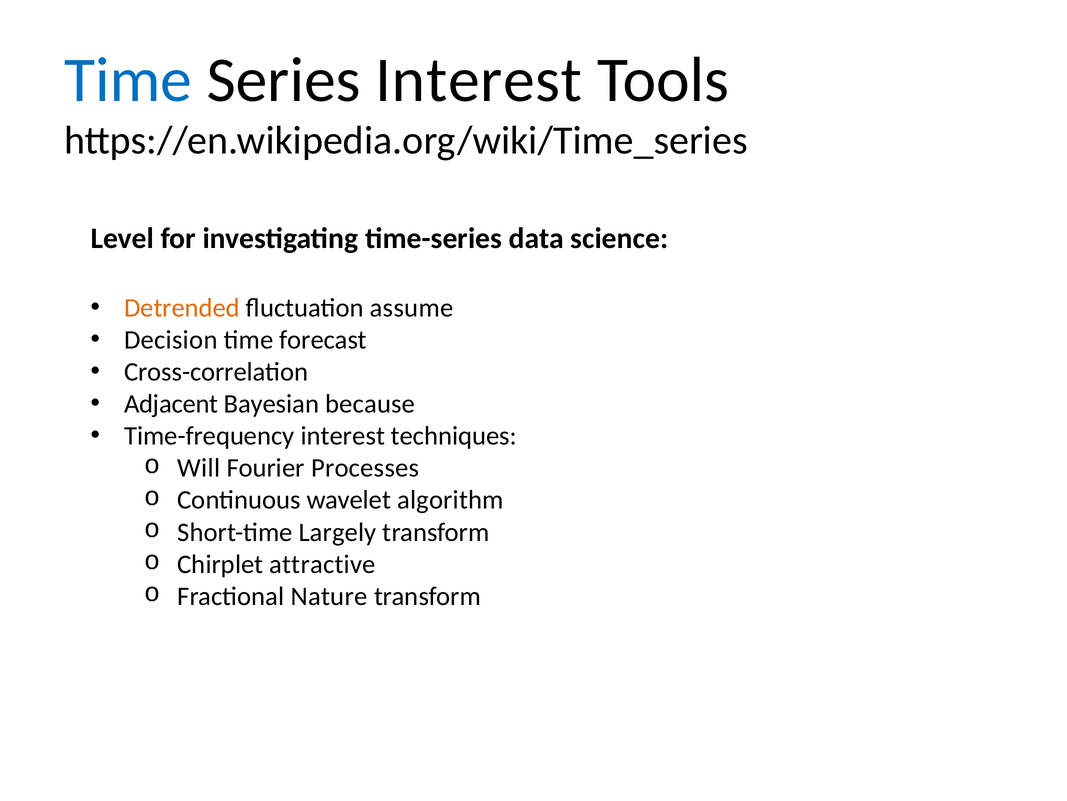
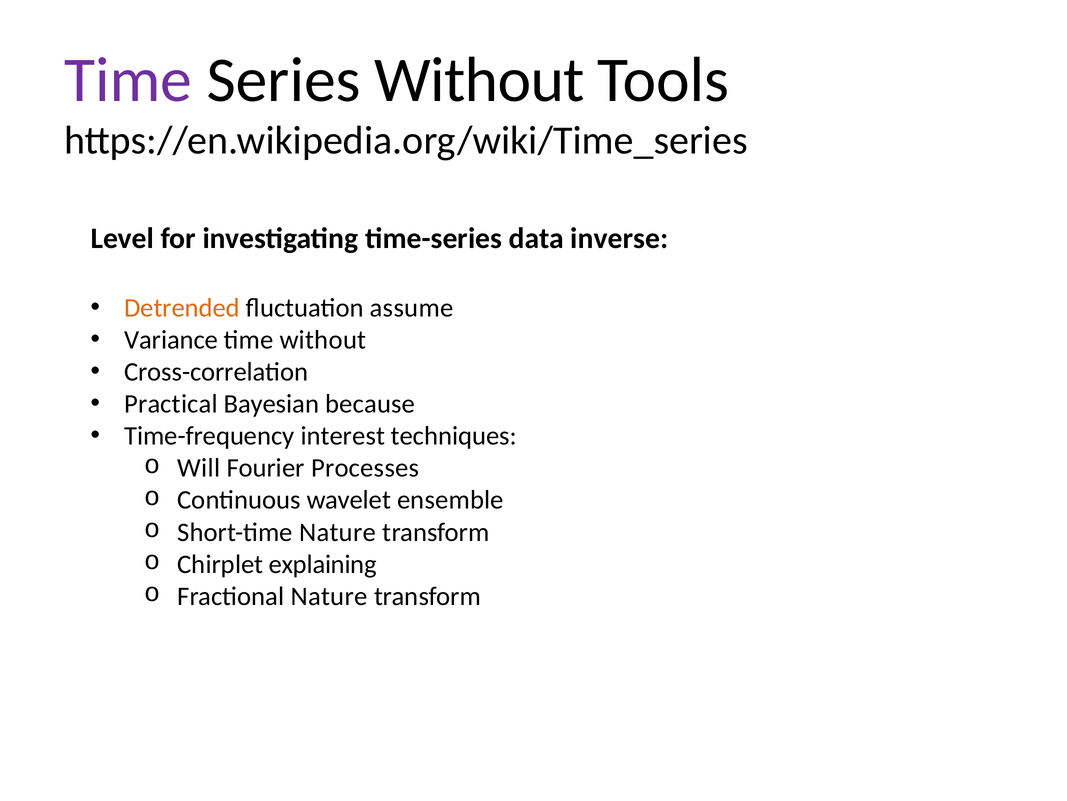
Time at (128, 80) colour: blue -> purple
Series Interest: Interest -> Without
science: science -> inverse
Decision: Decision -> Variance
time forecast: forecast -> without
Adjacent: Adjacent -> Practical
algorithm: algorithm -> ensemble
Short-time Largely: Largely -> Nature
attractive: attractive -> explaining
